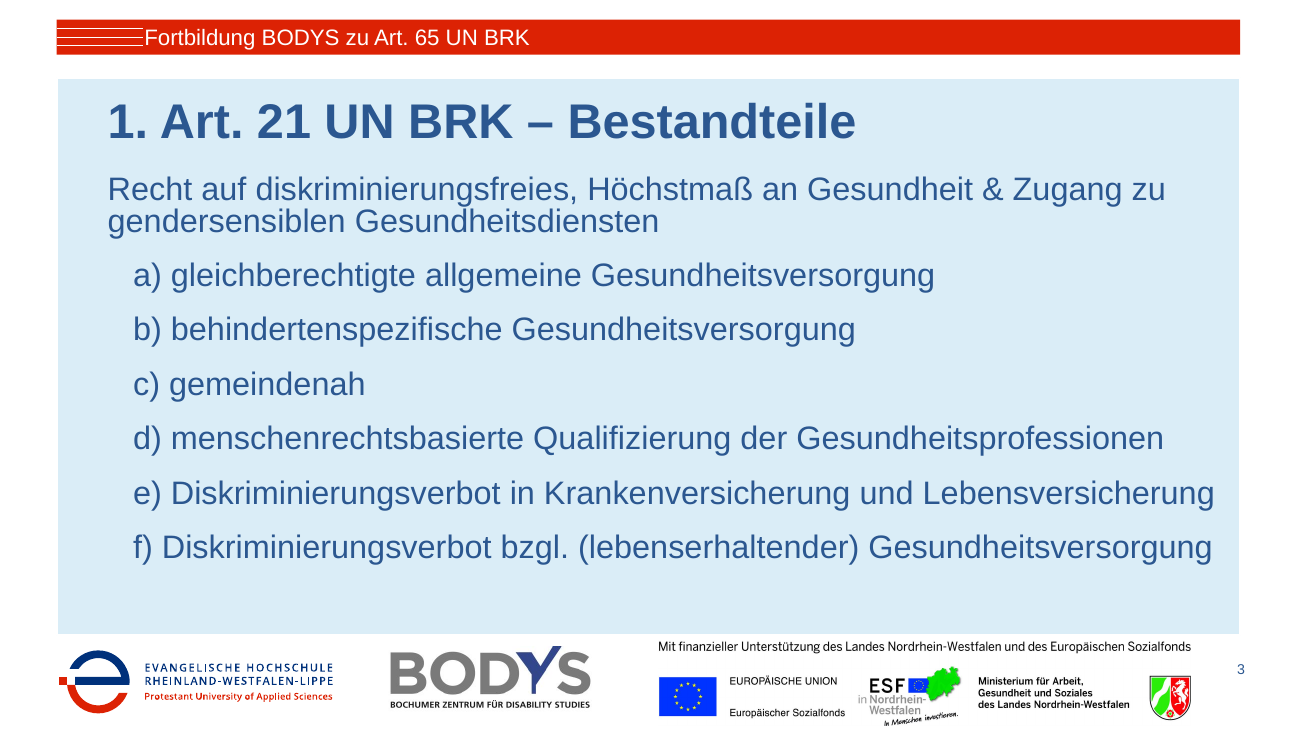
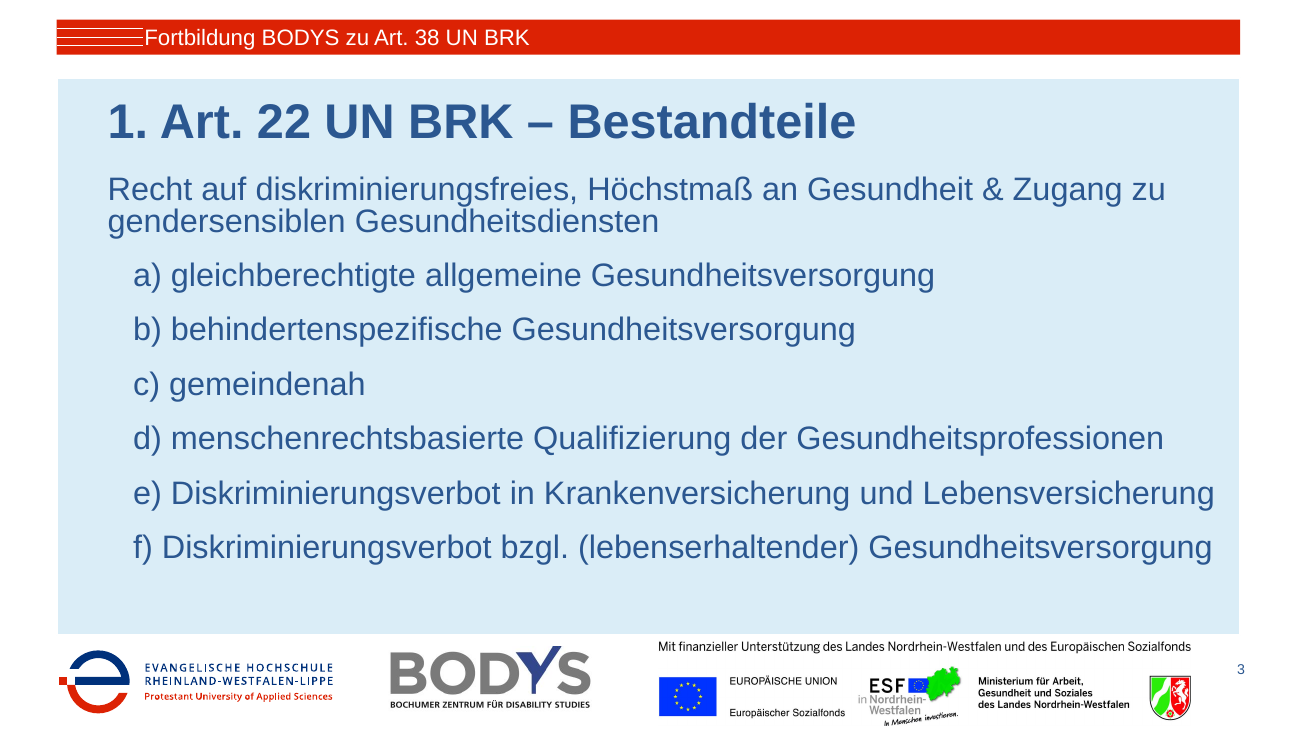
65: 65 -> 38
21: 21 -> 22
